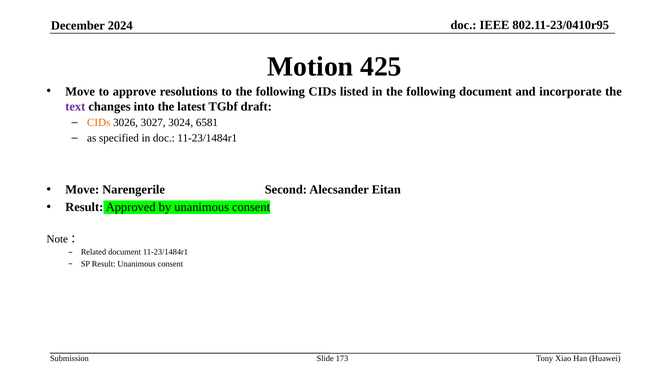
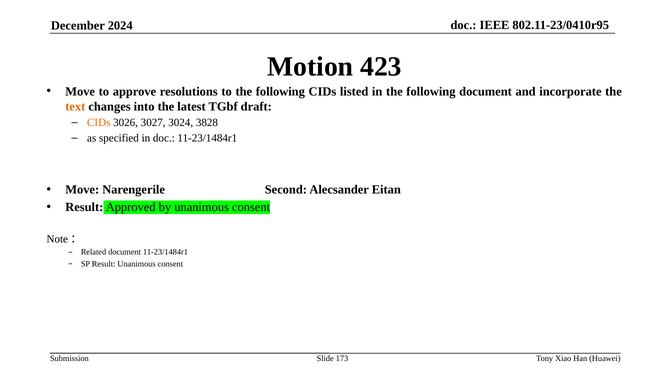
425: 425 -> 423
text colour: purple -> orange
6581: 6581 -> 3828
